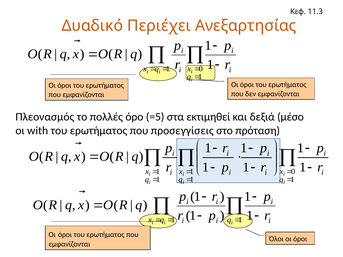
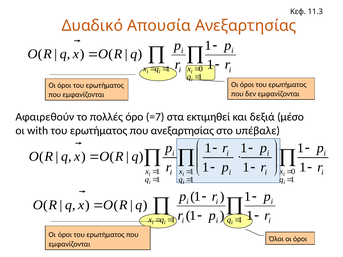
Περιέχει: Περιέχει -> Απουσία
Πλεονασμός: Πλεονασμός -> Αφαιρεθούν
=5: =5 -> =7
που προσεγγίσεις: προσεγγίσεις -> ανεξαρτησίας
πρόταση: πρόταση -> υπέβαλε
